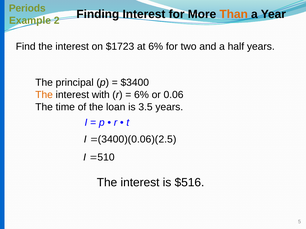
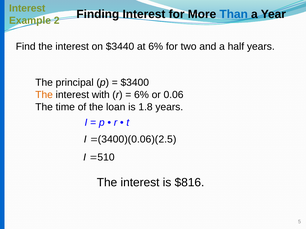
Periods at (27, 8): Periods -> Interest
Than colour: orange -> blue
$1723: $1723 -> $3440
3.5: 3.5 -> 1.8
$516: $516 -> $816
